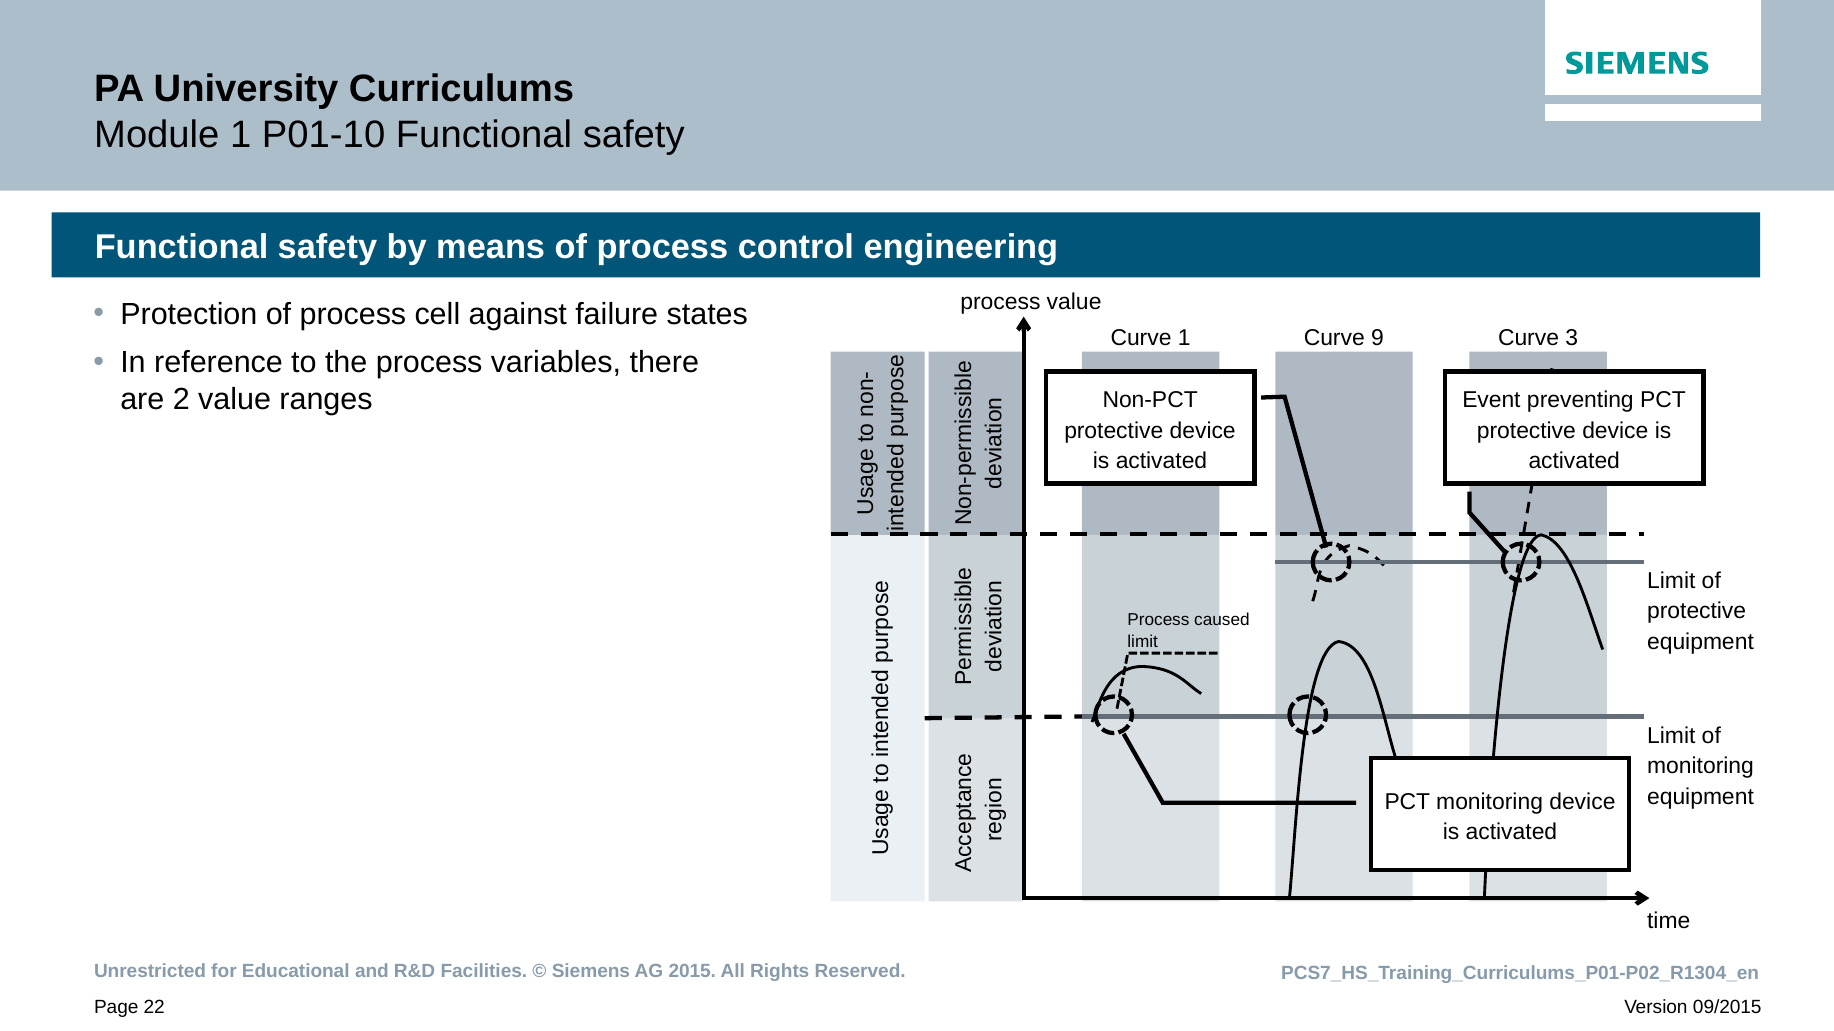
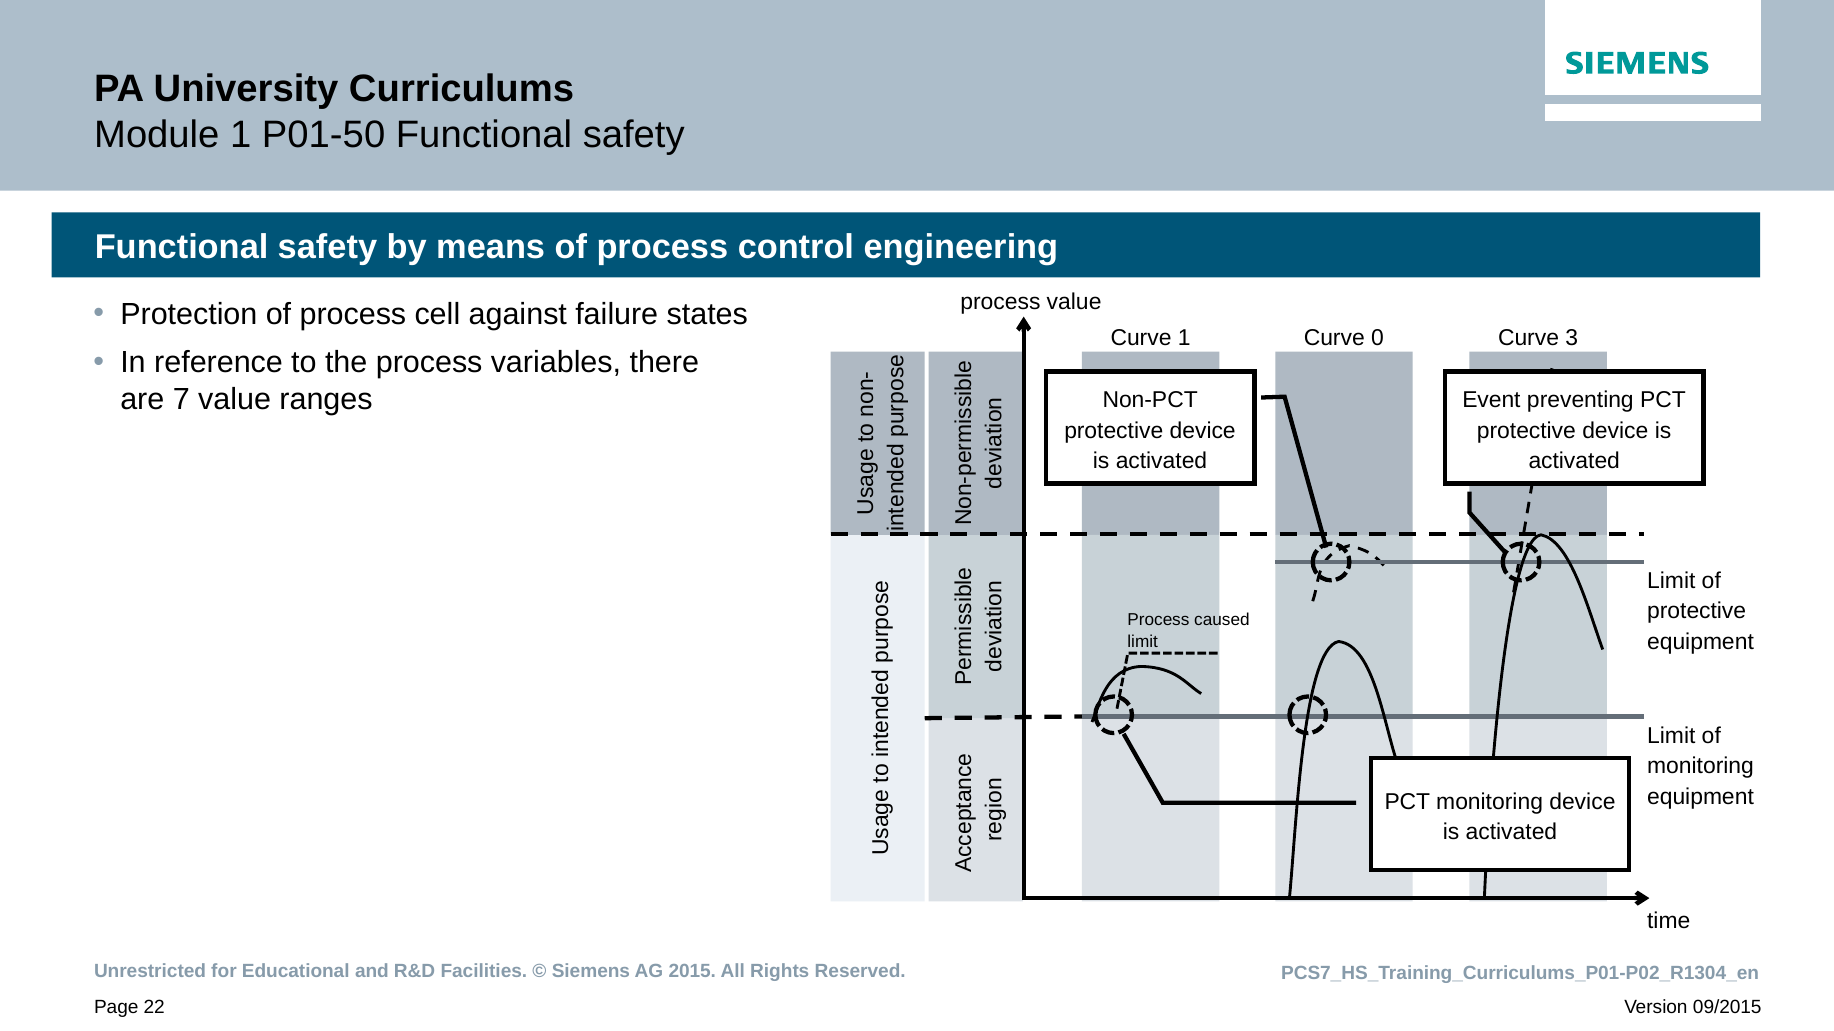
P01-10: P01-10 -> P01-50
9: 9 -> 0
2: 2 -> 7
